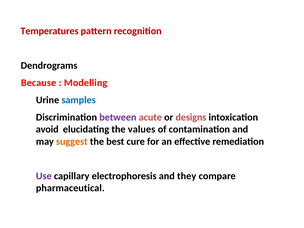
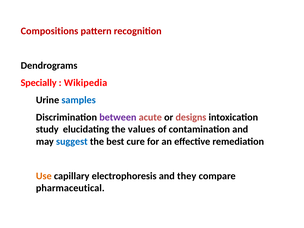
Temperatures: Temperatures -> Compositions
Because: Because -> Specially
Modelling: Modelling -> Wikipedia
avoid: avoid -> study
suggest colour: orange -> blue
Use colour: purple -> orange
